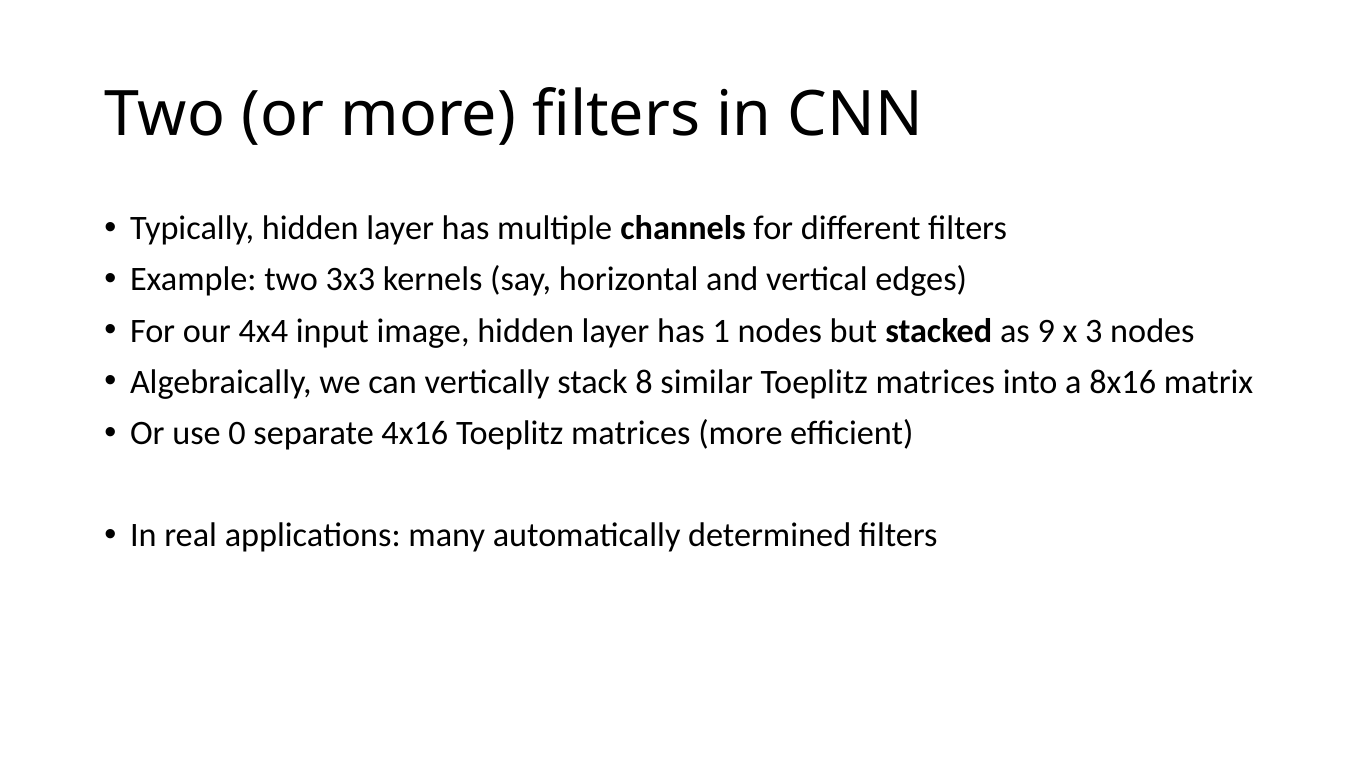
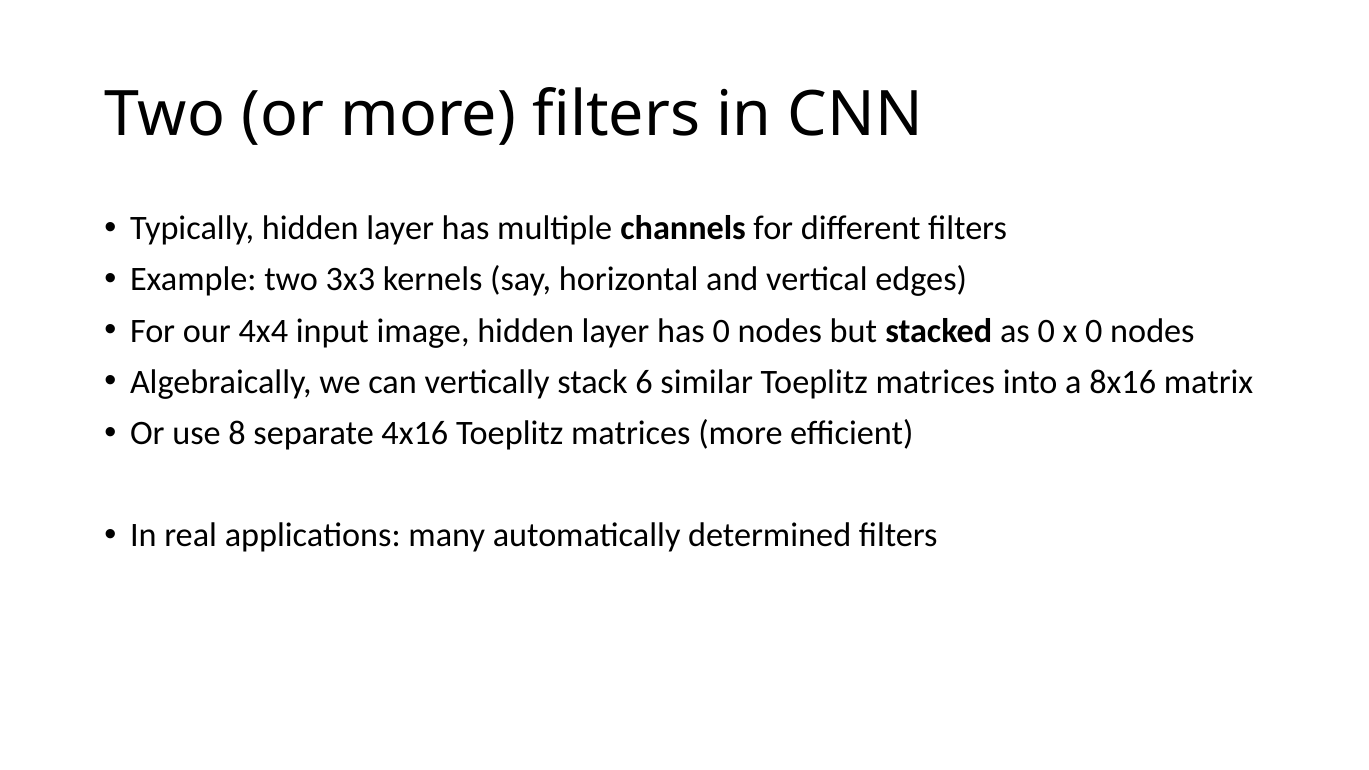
has 1: 1 -> 0
as 9: 9 -> 0
x 3: 3 -> 0
8: 8 -> 6
0: 0 -> 8
